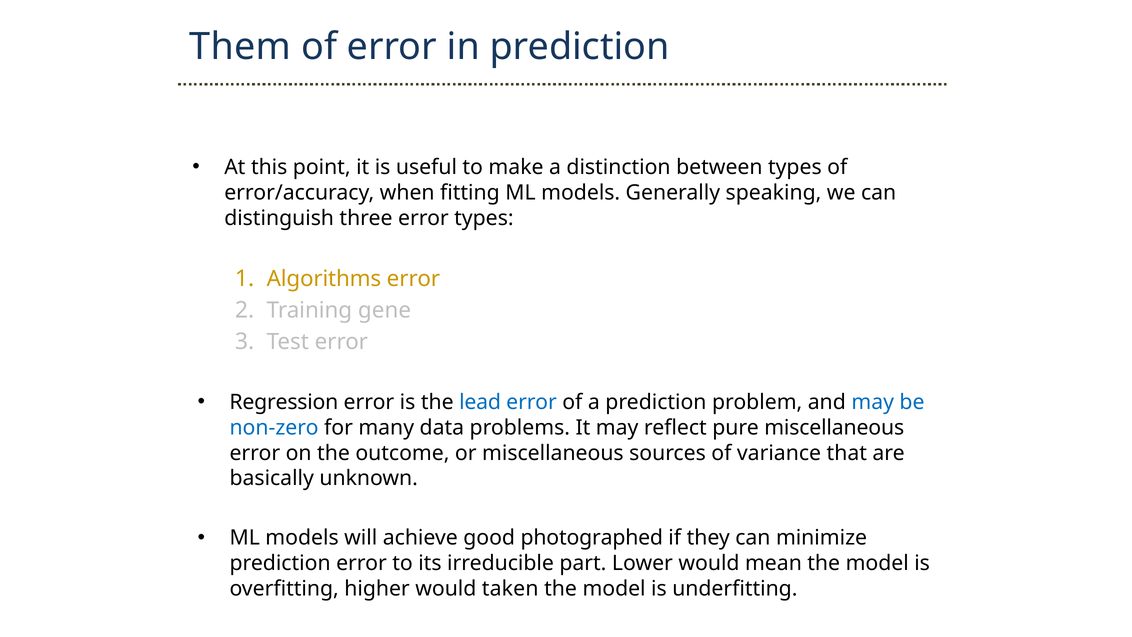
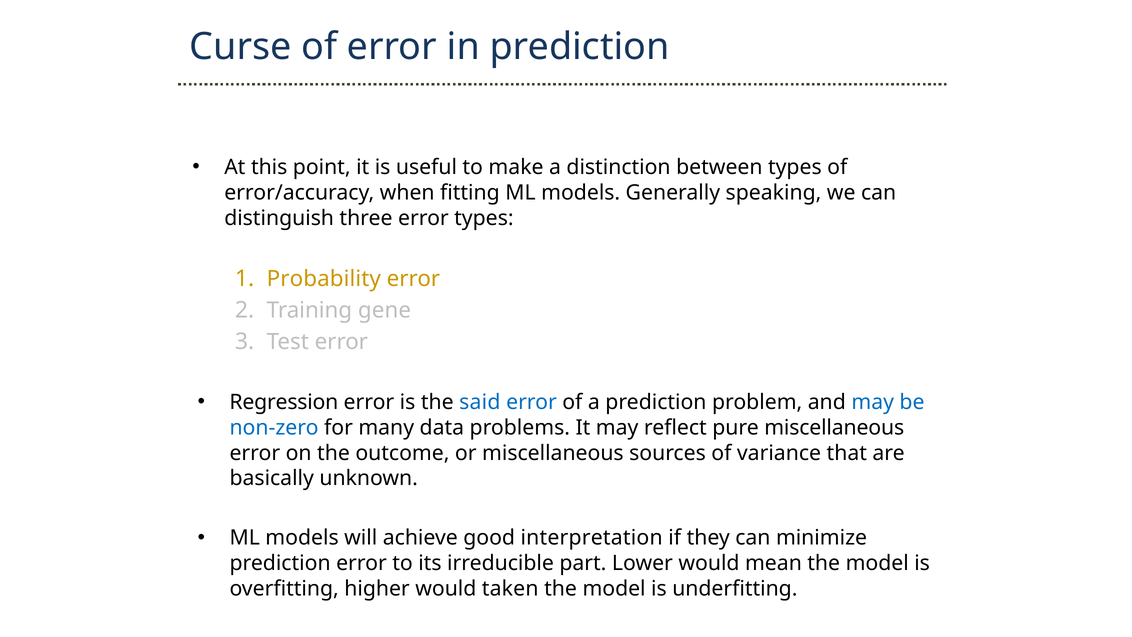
Them: Them -> Curse
Algorithms: Algorithms -> Probability
lead: lead -> said
photographed: photographed -> interpretation
